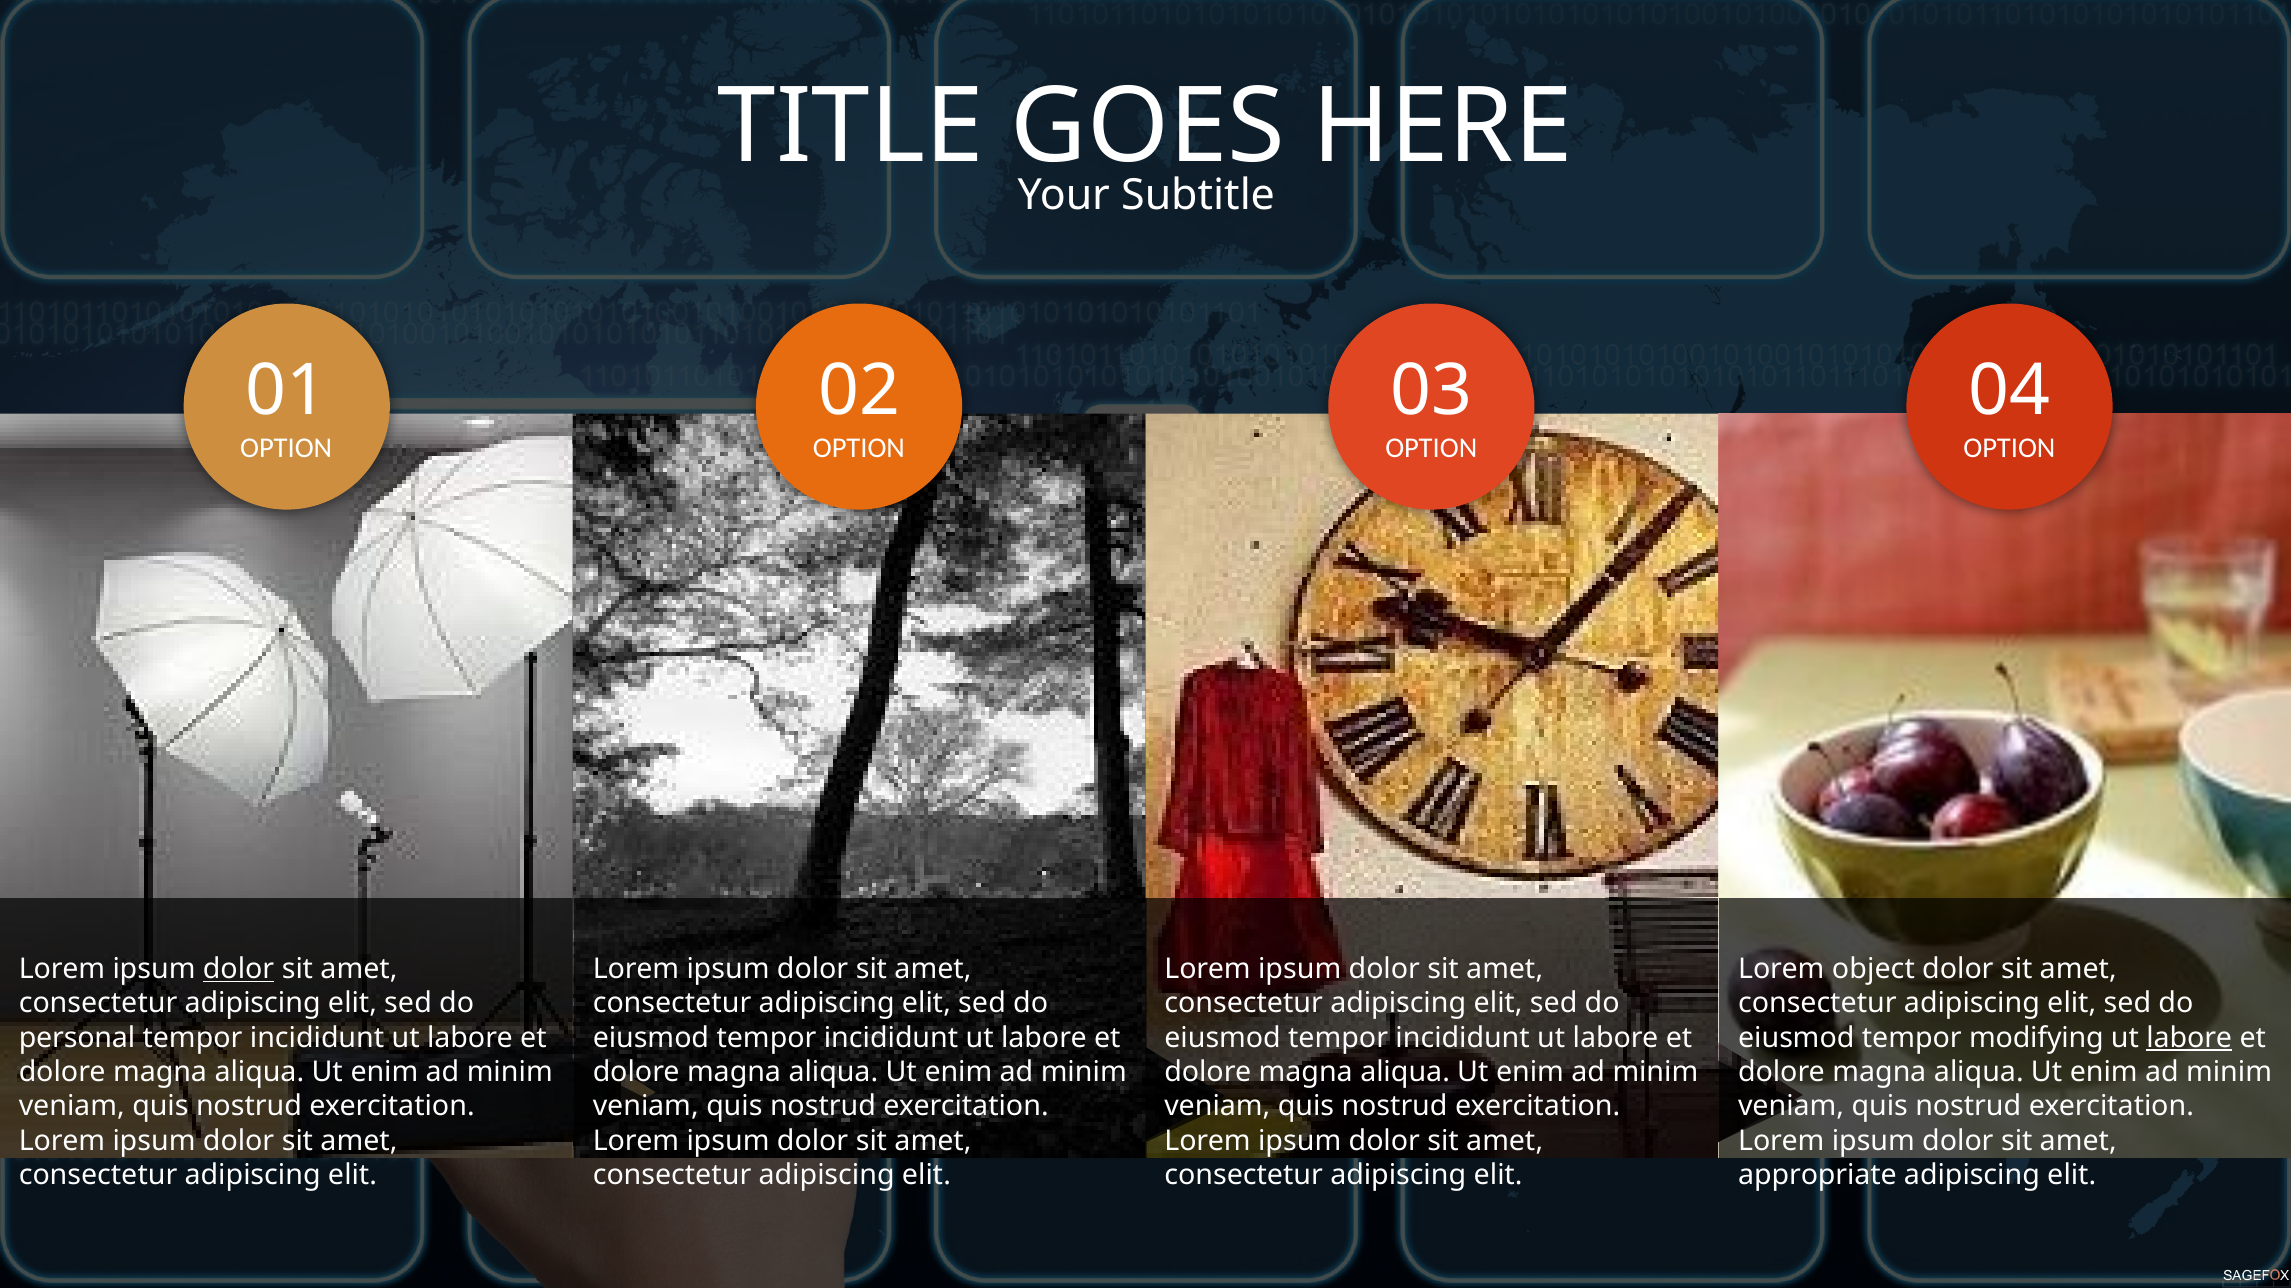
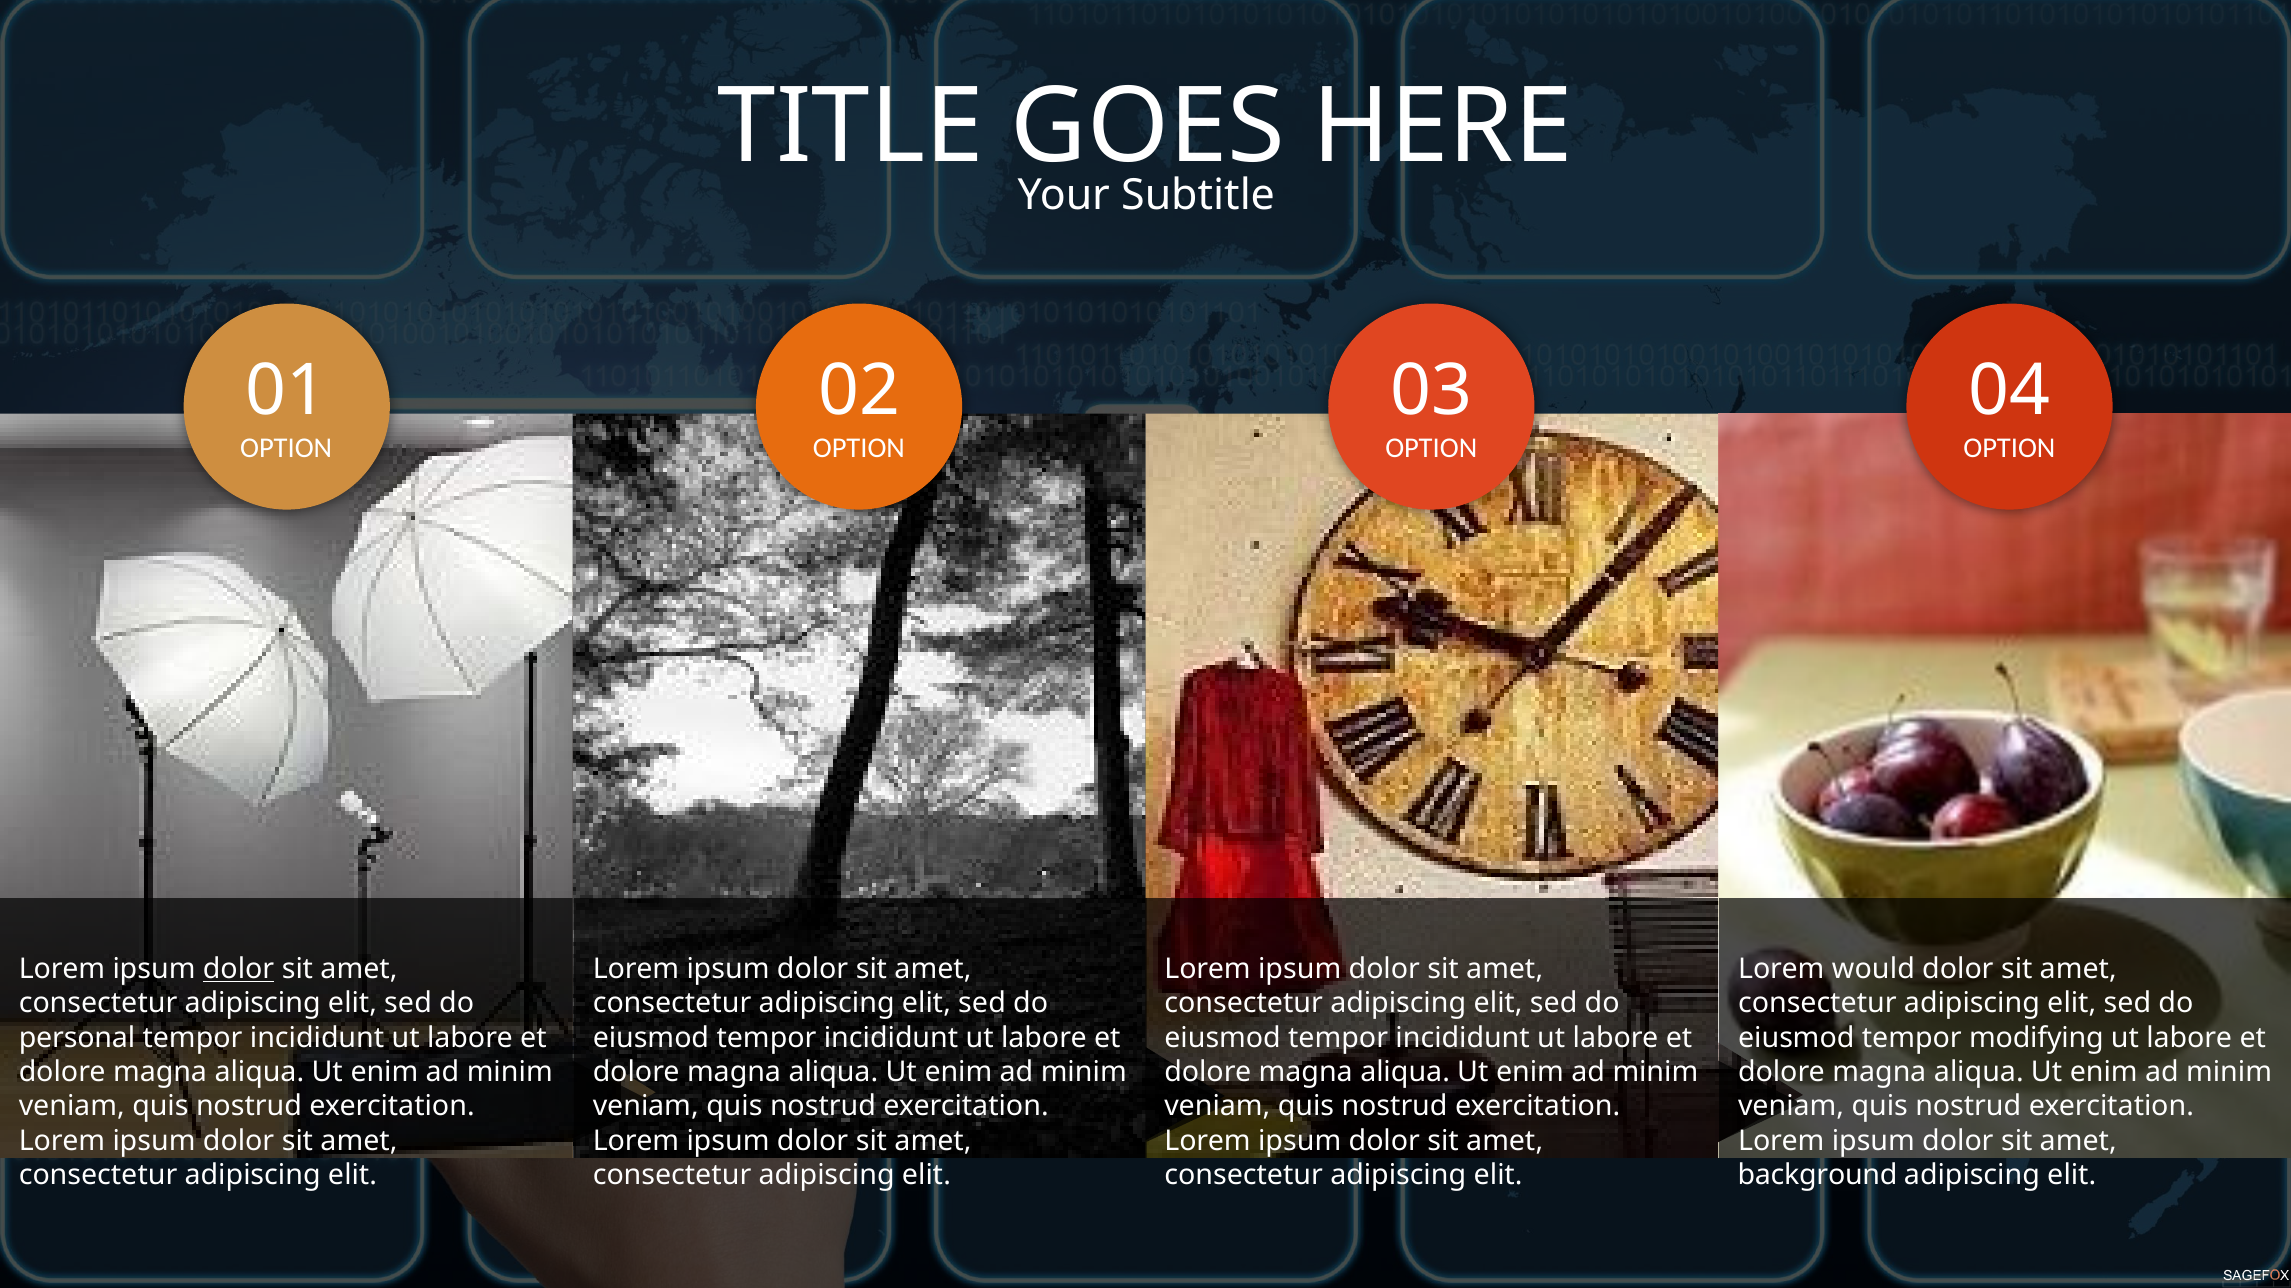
object: object -> would
labore at (2189, 1038) underline: present -> none
appropriate: appropriate -> background
